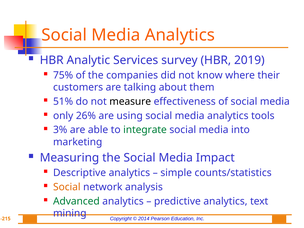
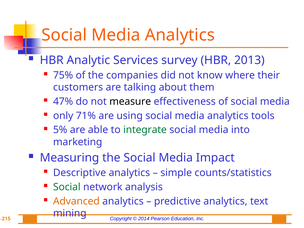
2019: 2019 -> 2013
51%: 51% -> 47%
26%: 26% -> 71%
3%: 3% -> 5%
Social at (67, 187) colour: orange -> green
Advanced colour: green -> orange
